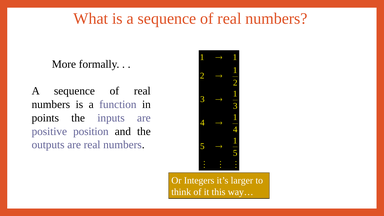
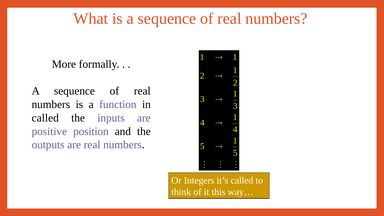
points at (45, 118): points -> called
it’s larger: larger -> called
